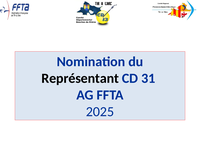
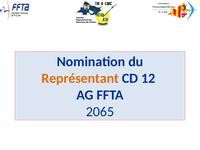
Représentant colour: black -> orange
31: 31 -> 12
2025: 2025 -> 2065
